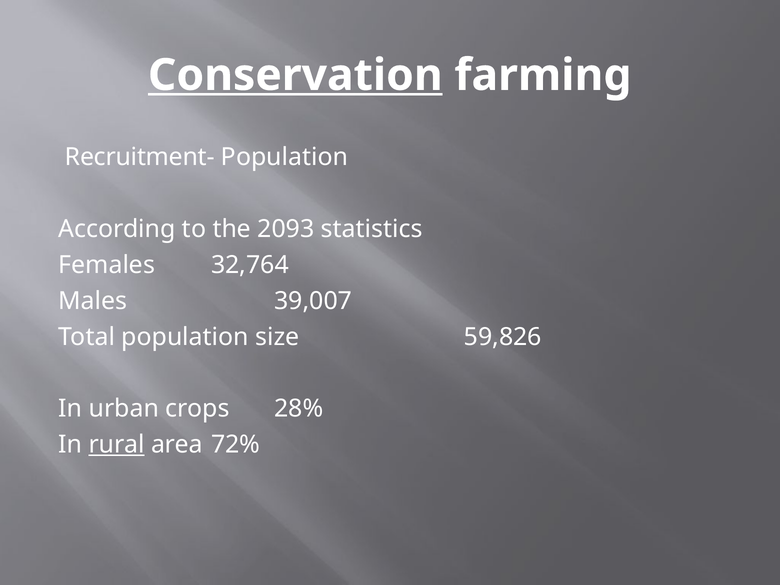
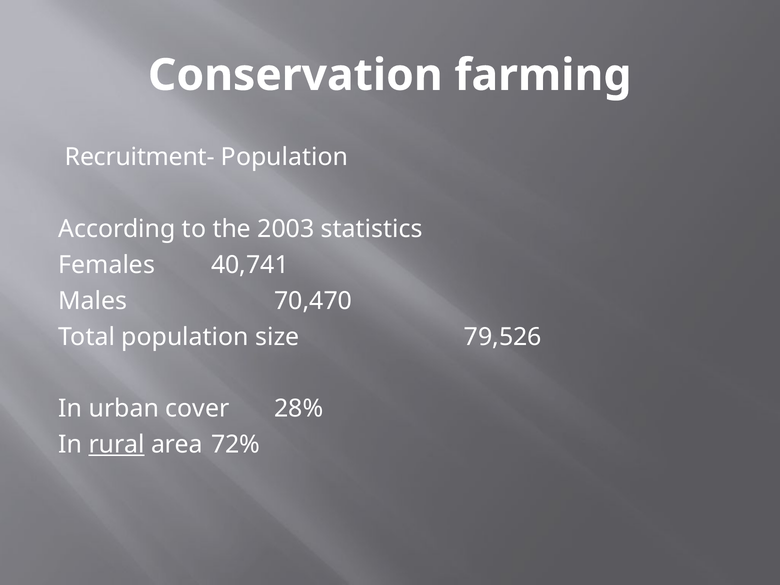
Conservation underline: present -> none
2093: 2093 -> 2003
32,764: 32,764 -> 40,741
39,007: 39,007 -> 70,470
59,826: 59,826 -> 79,526
crops: crops -> cover
